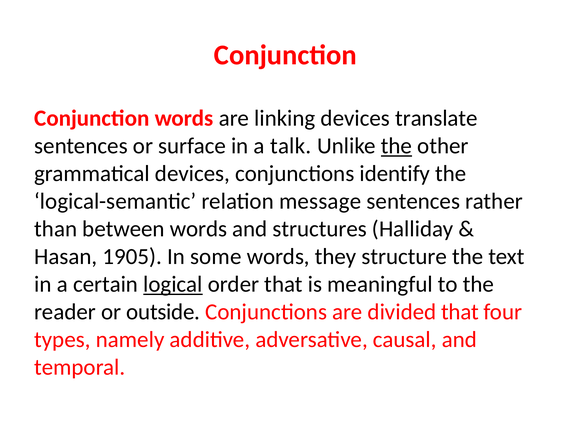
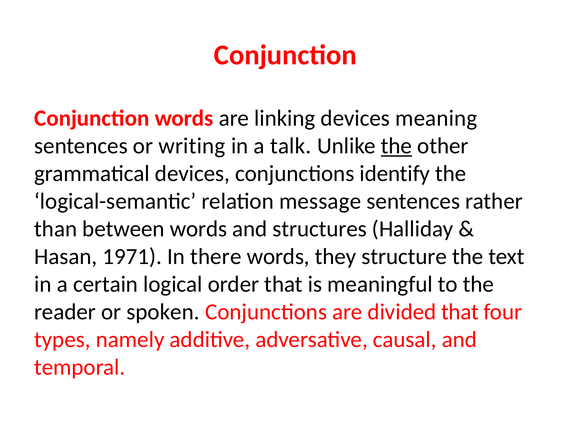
translate: translate -> meaning
surface: surface -> writing
1905: 1905 -> 1971
some: some -> there
logical underline: present -> none
outside: outside -> spoken
